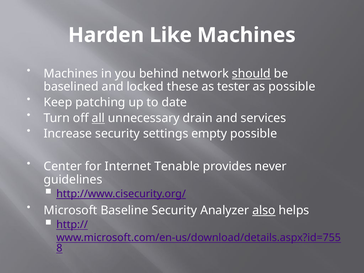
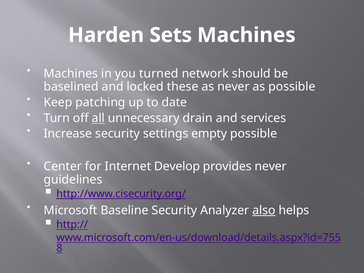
Like: Like -> Sets
behind: behind -> turned
should underline: present -> none
as tester: tester -> never
Tenable: Tenable -> Develop
